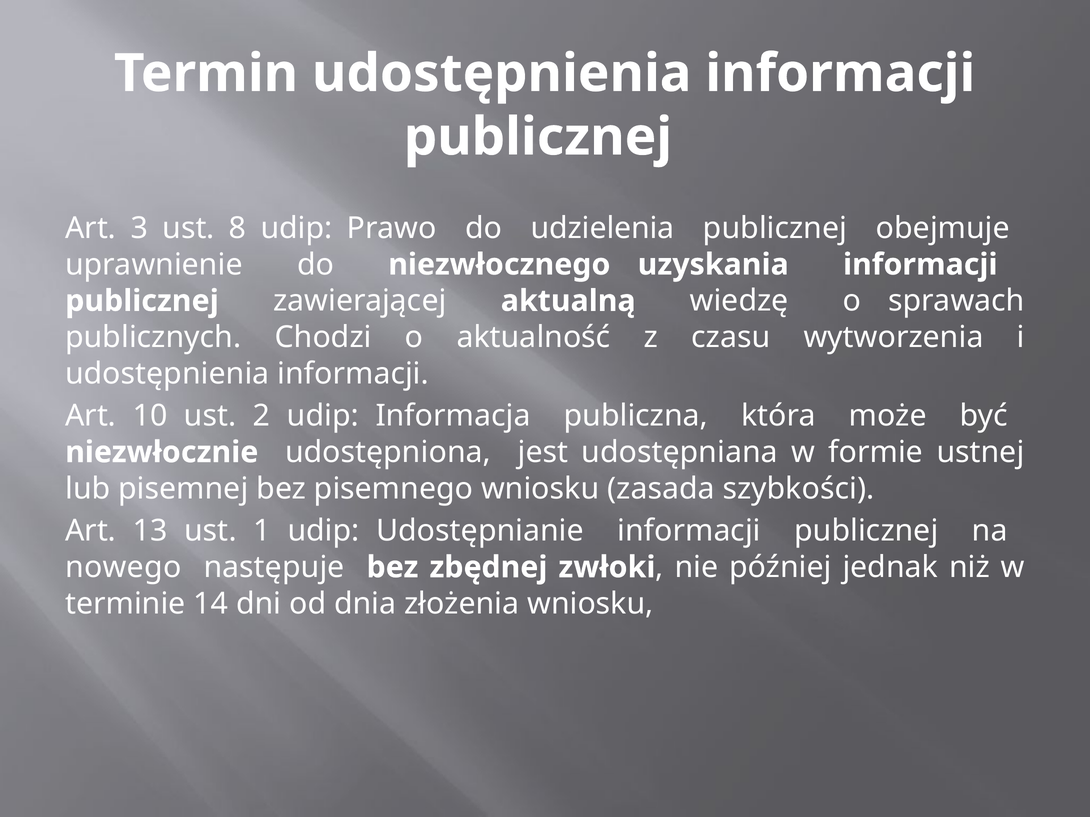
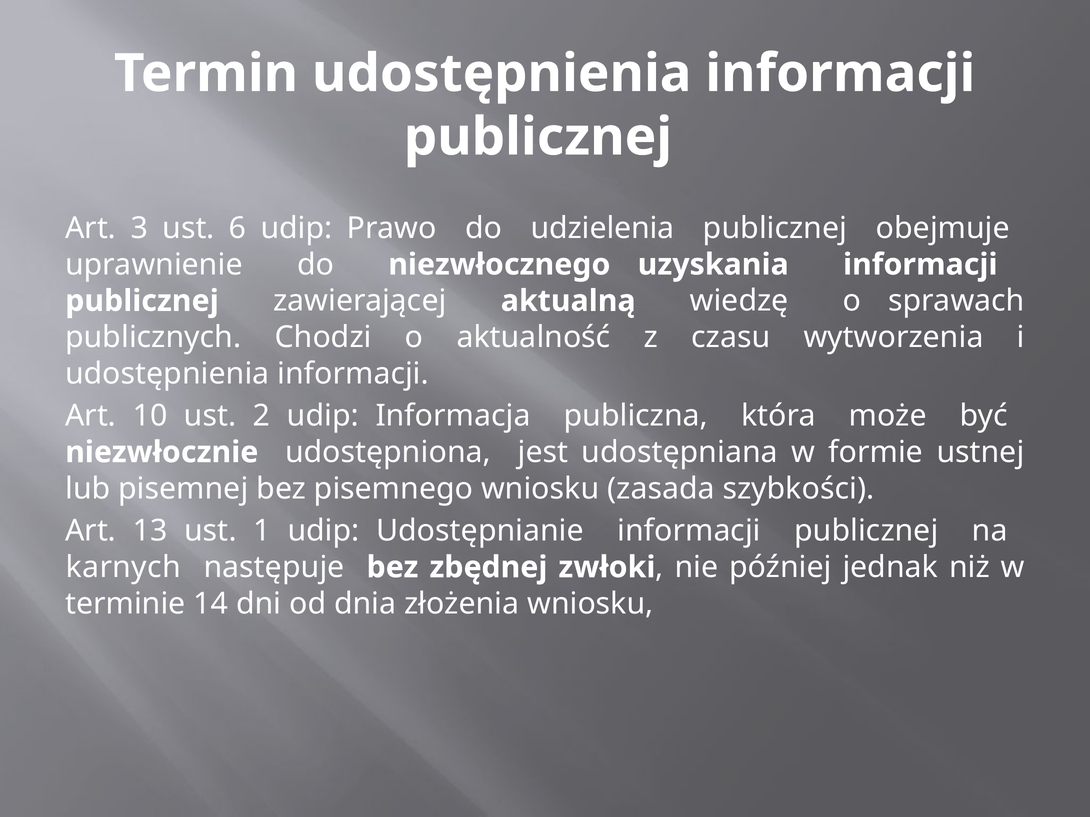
8: 8 -> 6
nowego: nowego -> karnych
